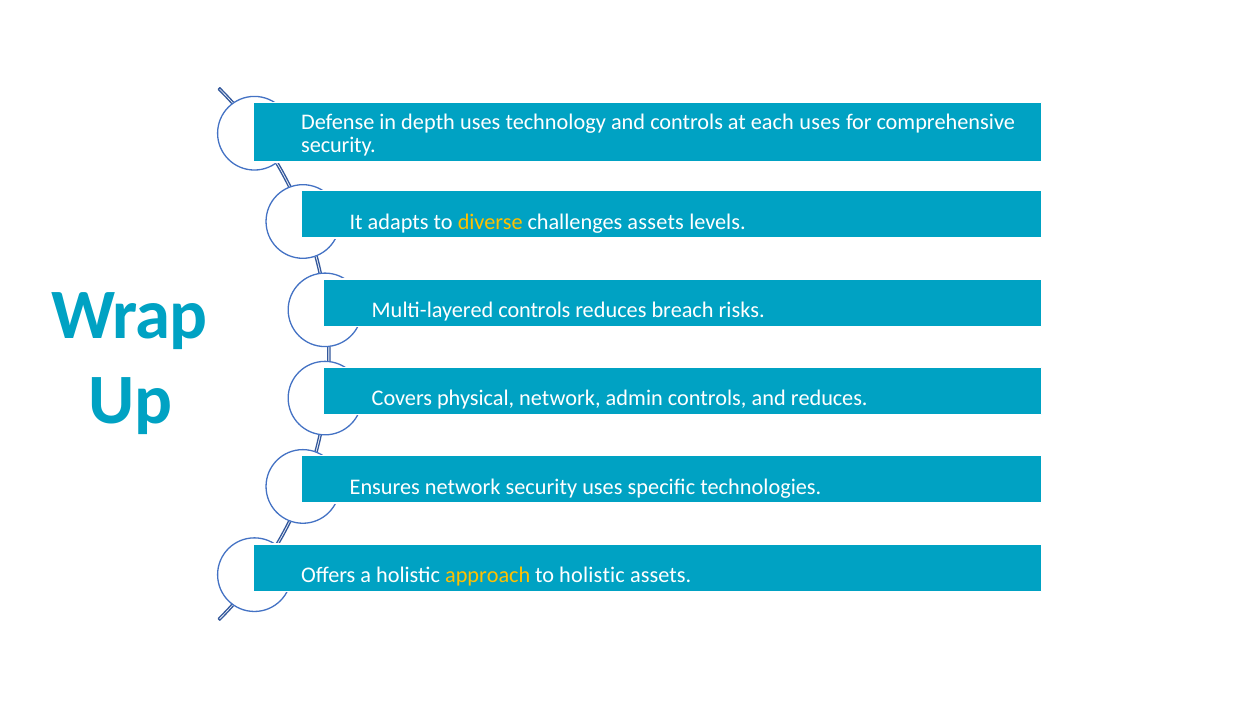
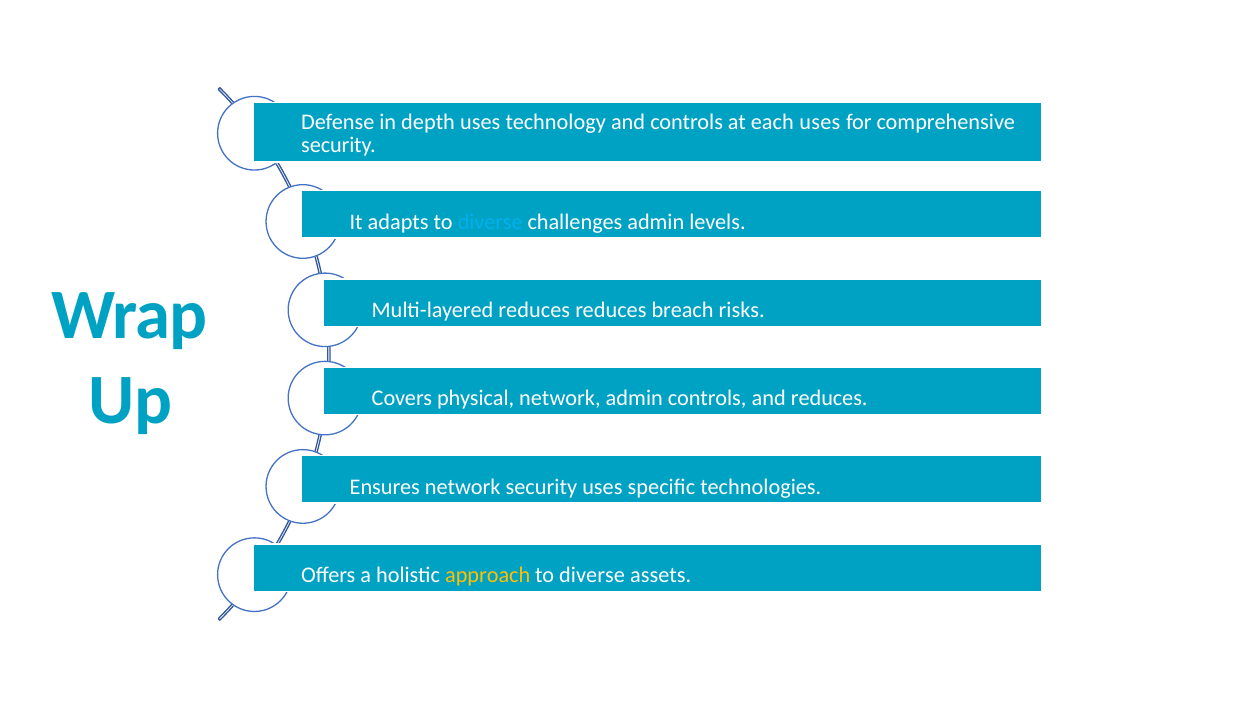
diverse at (490, 222) colour: yellow -> light blue
challenges assets: assets -> admin
Multi-layered controls: controls -> reduces
holistic at (592, 575): holistic -> diverse
